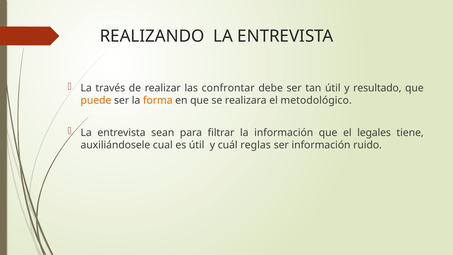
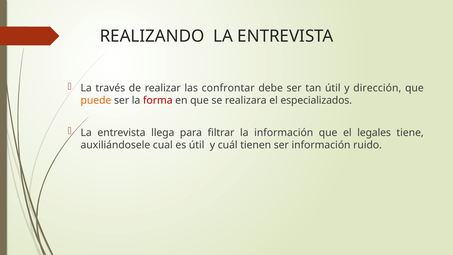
resultado: resultado -> dirección
forma colour: orange -> red
metodológico: metodológico -> especializados
sean: sean -> llega
reglas: reglas -> tienen
